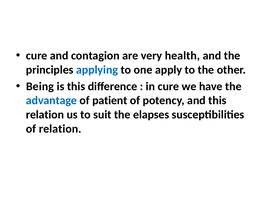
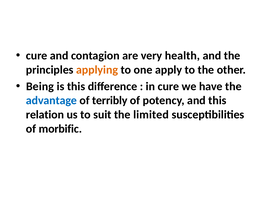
applying colour: blue -> orange
patient: patient -> terribly
elapses: elapses -> limited
of relation: relation -> morbific
